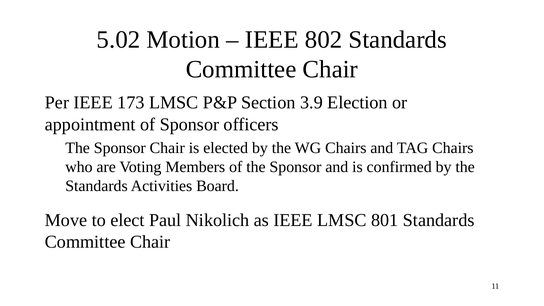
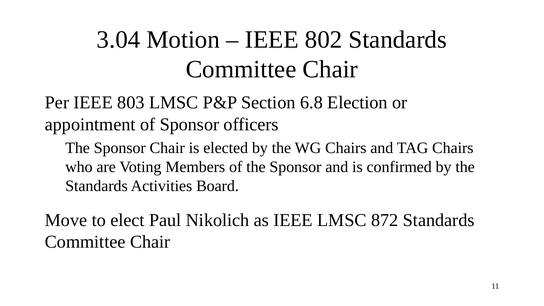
5.02: 5.02 -> 3.04
173: 173 -> 803
3.9: 3.9 -> 6.8
801: 801 -> 872
